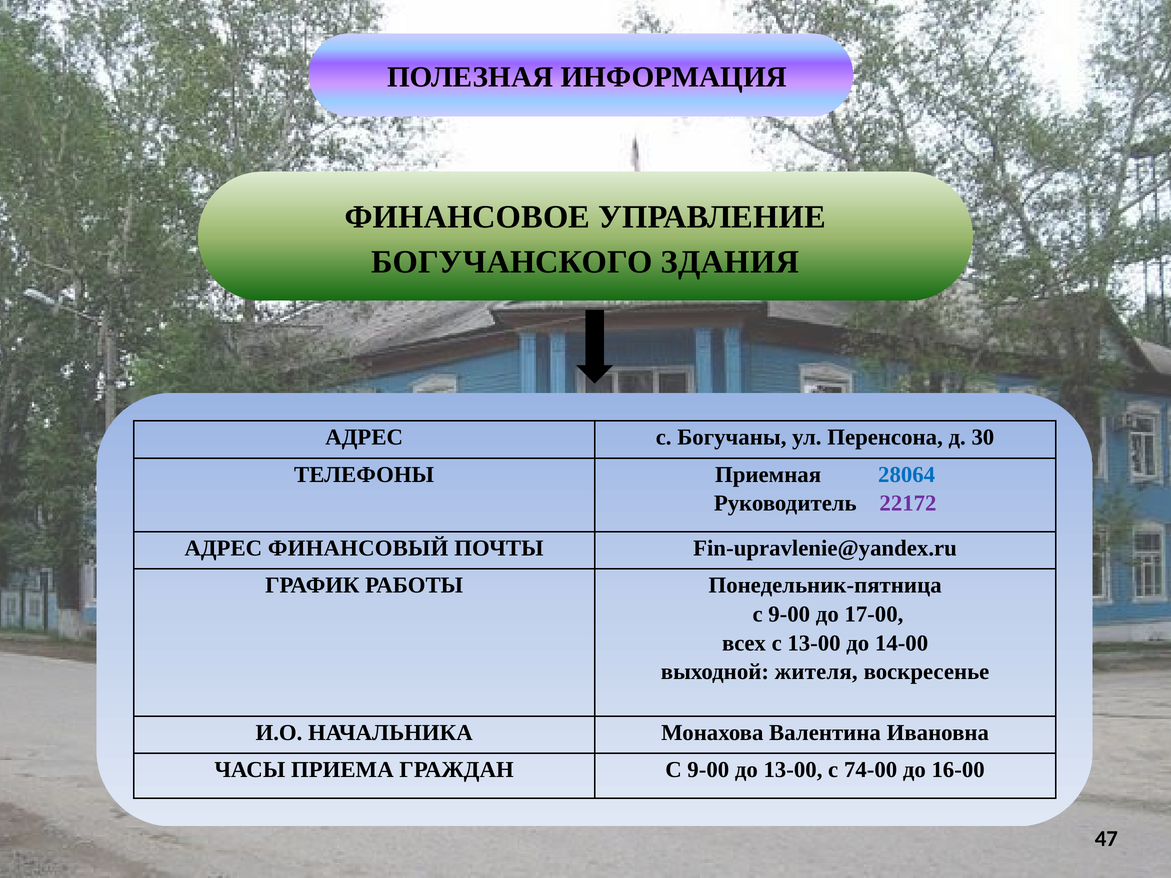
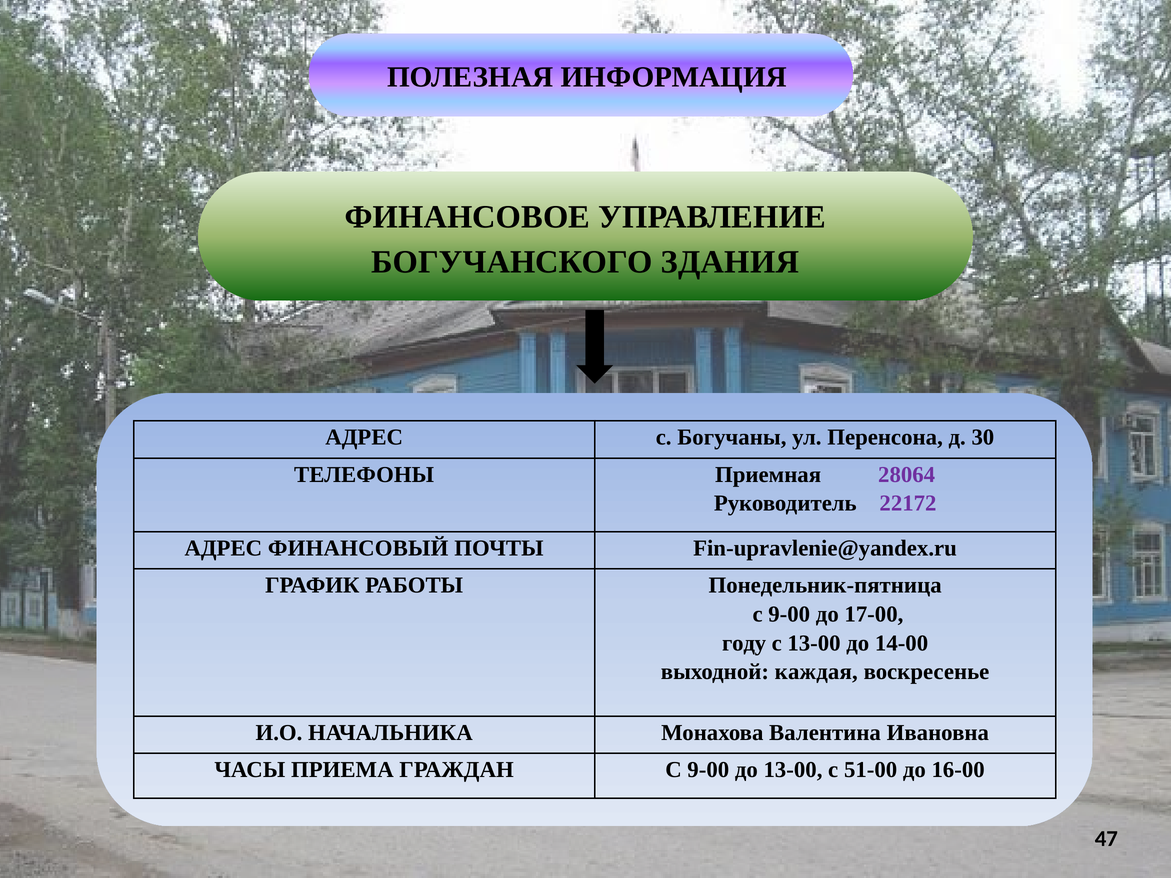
28064 colour: blue -> purple
всех: всех -> году
жителя: жителя -> каждая
74-00: 74-00 -> 51-00
